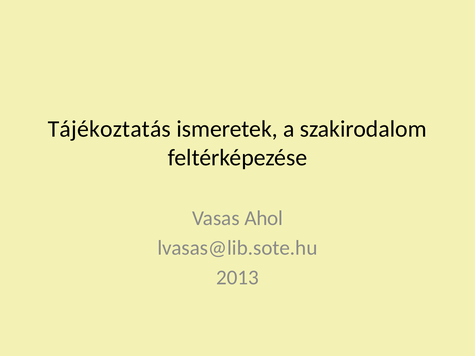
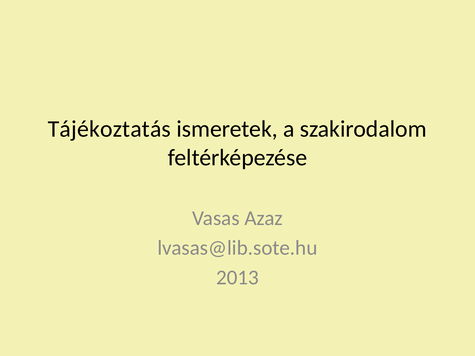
Ahol: Ahol -> Azaz
